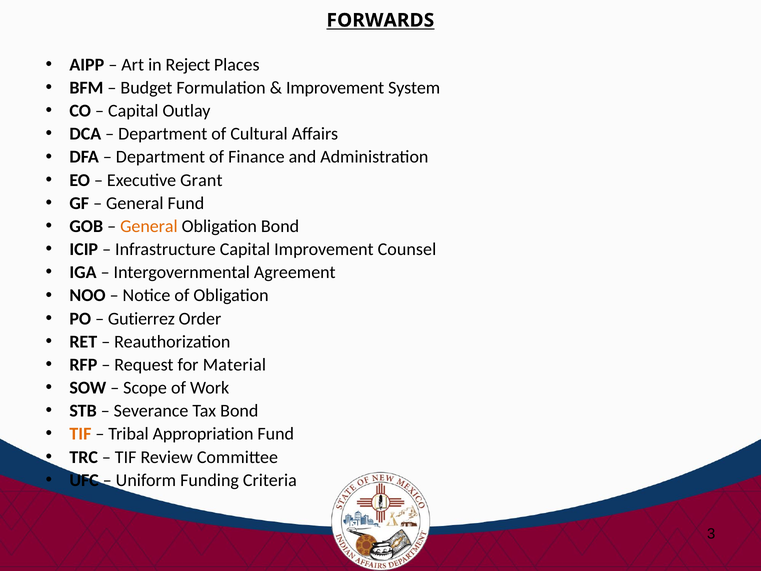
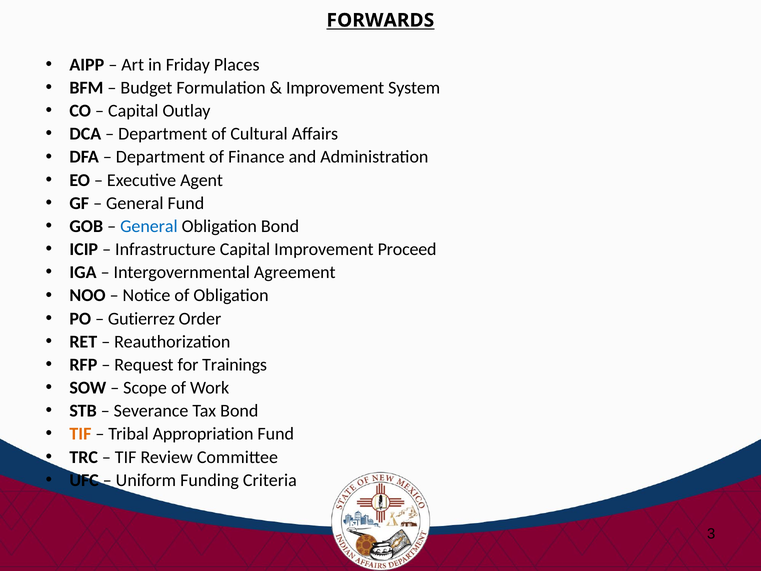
Reject: Reject -> Friday
Grant: Grant -> Agent
General at (149, 226) colour: orange -> blue
Counsel: Counsel -> Proceed
Material: Material -> Trainings
